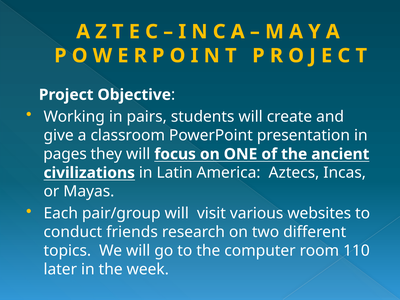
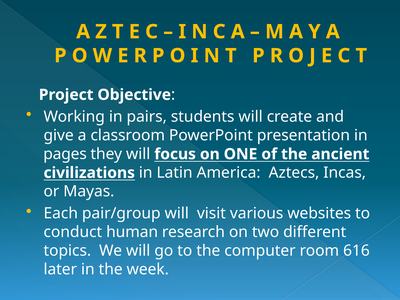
friends: friends -> human
110: 110 -> 616
